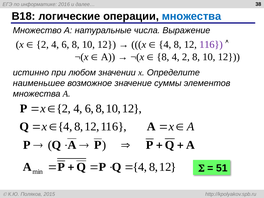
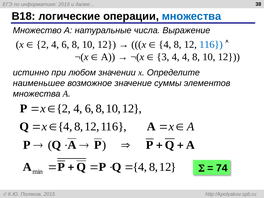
116 at (211, 45) colour: purple -> blue
8 at (163, 57): 8 -> 3
4 2: 2 -> 4
51: 51 -> 74
